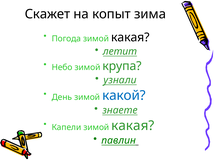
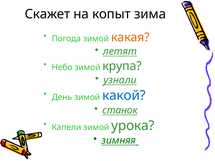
какая at (130, 37) colour: black -> orange
летит: летит -> летят
знаете: знаете -> станок
Капели зимой какая: какая -> урока
павлин: павлин -> зимняя
